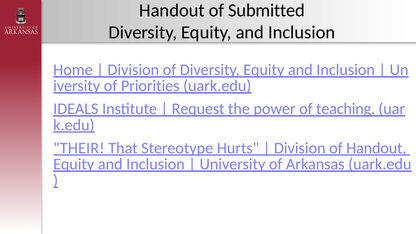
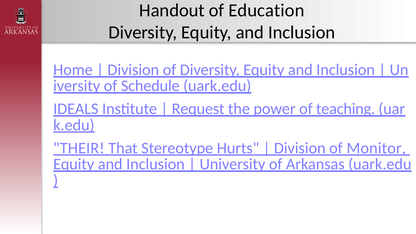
Submitted: Submitted -> Education
Priorities: Priorities -> Schedule
of Handout: Handout -> Monitor
